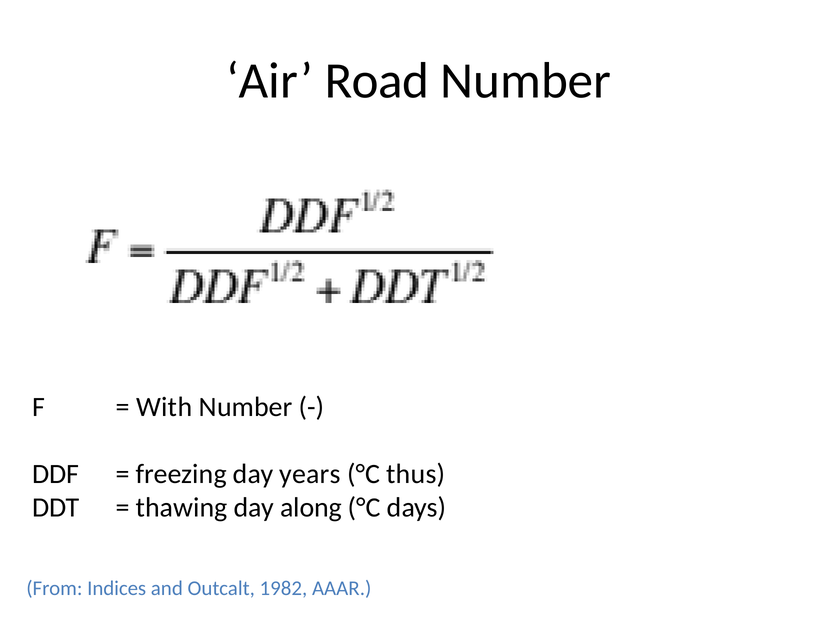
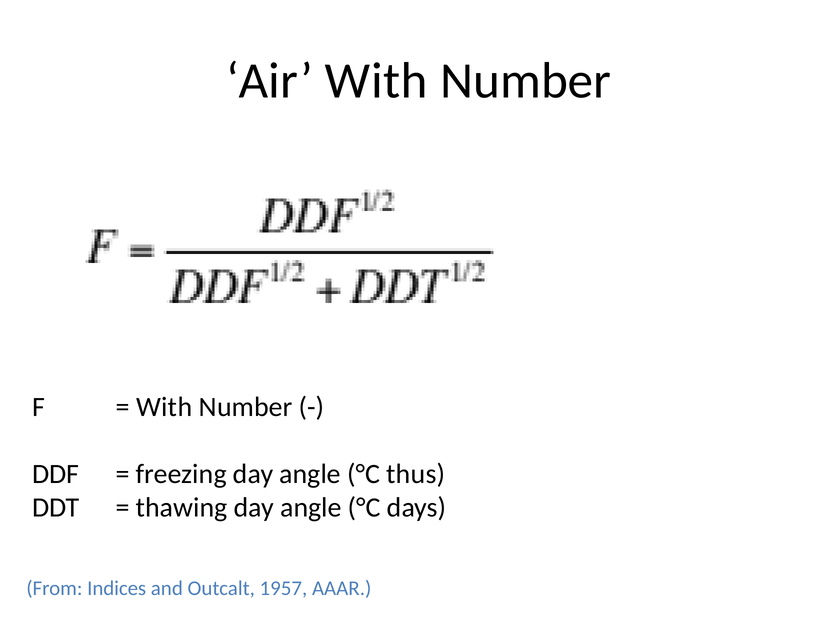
Air Road: Road -> With
freezing day years: years -> angle
thawing day along: along -> angle
1982: 1982 -> 1957
